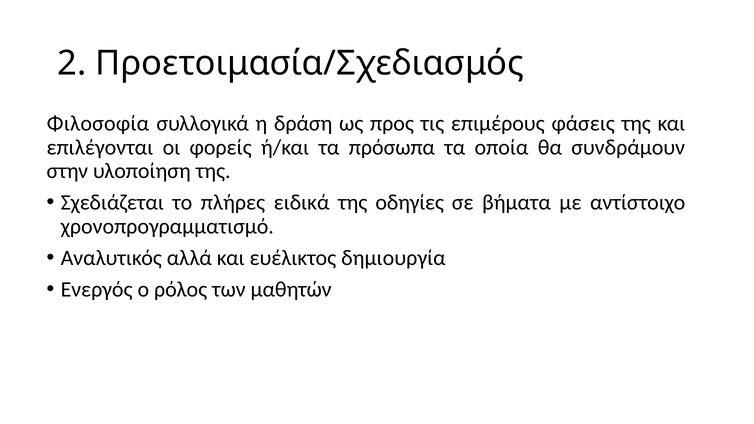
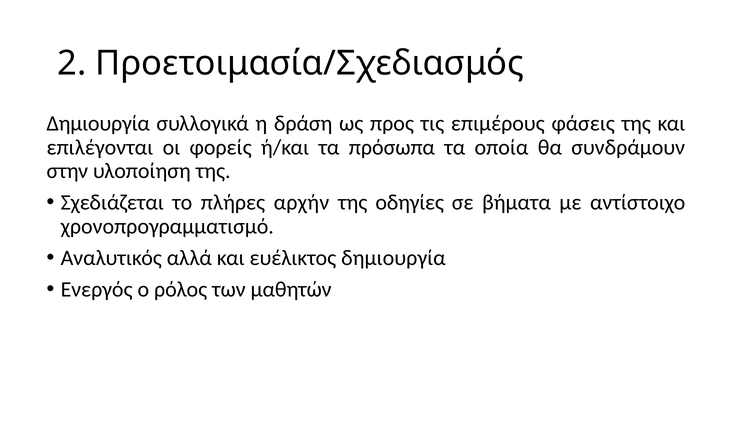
Φιλοσοφία at (98, 124): Φιλοσοφία -> Δημιουργία
ειδικά: ειδικά -> αρχήν
